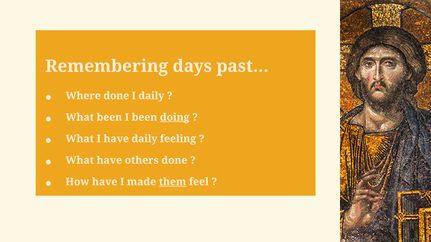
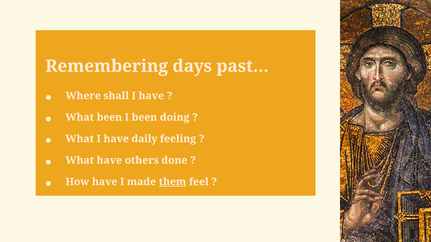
Where done: done -> shall
daily at (151, 96): daily -> have
doing underline: present -> none
